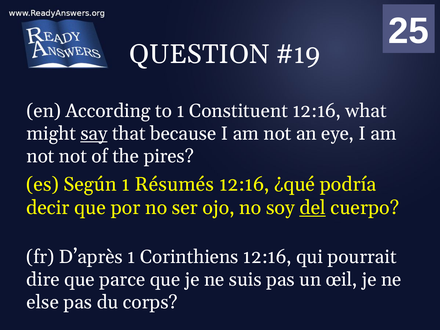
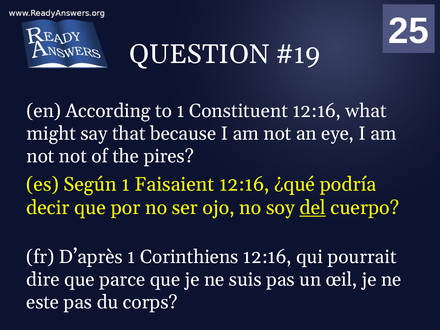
say underline: present -> none
Résumés: Résumés -> Faisaient
else: else -> este
